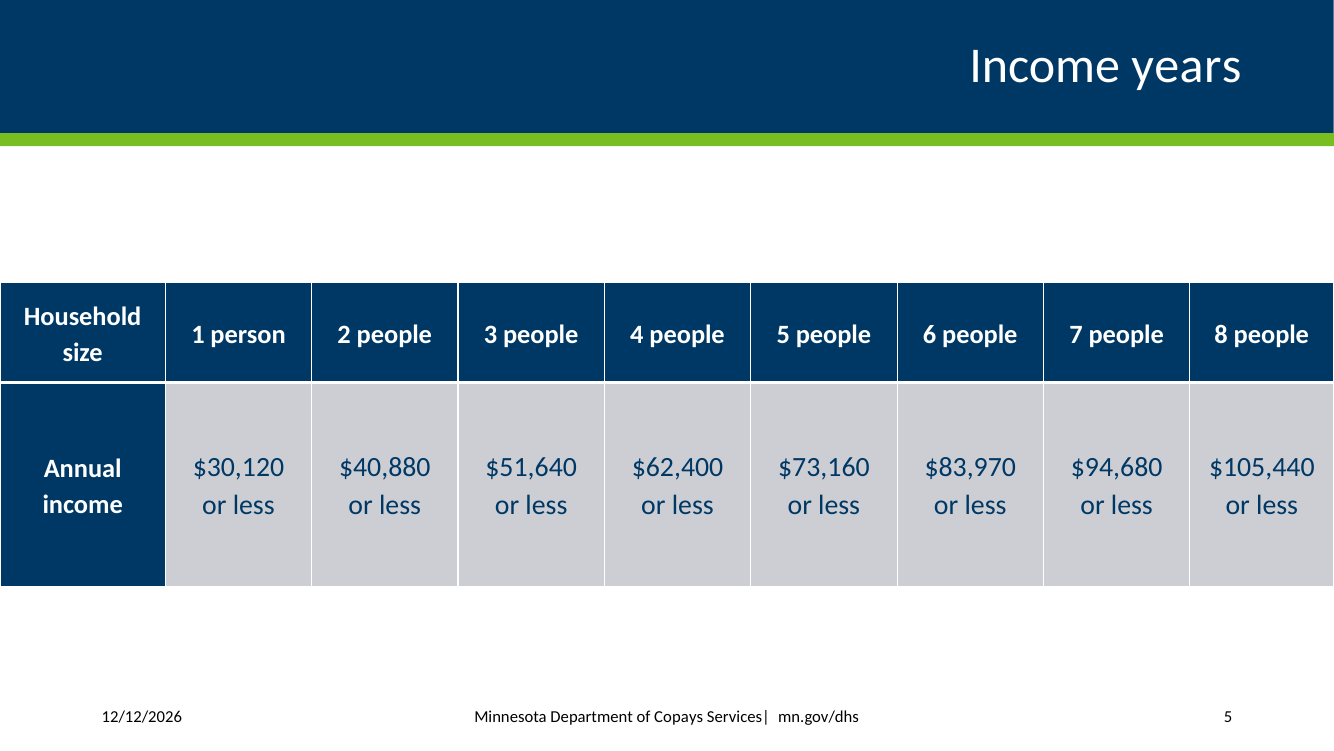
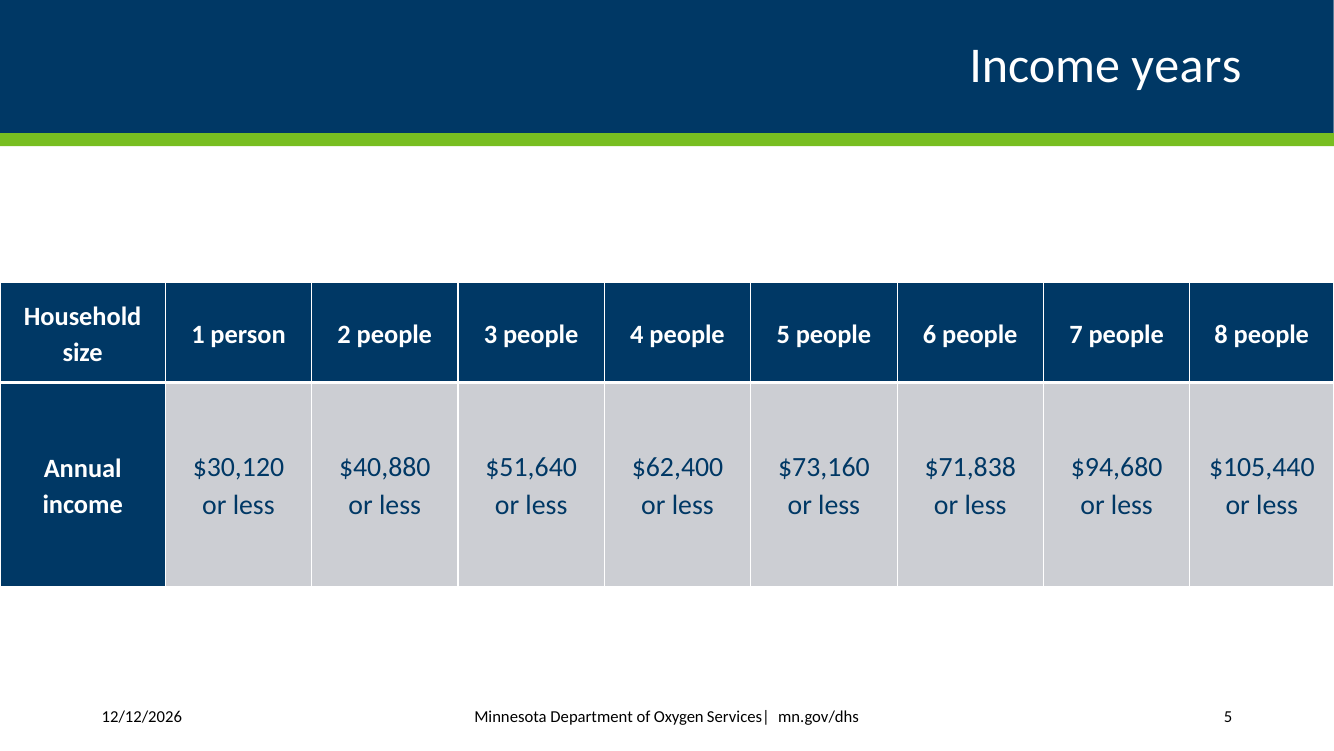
$83,970: $83,970 -> $71,838
Copays: Copays -> Oxygen
